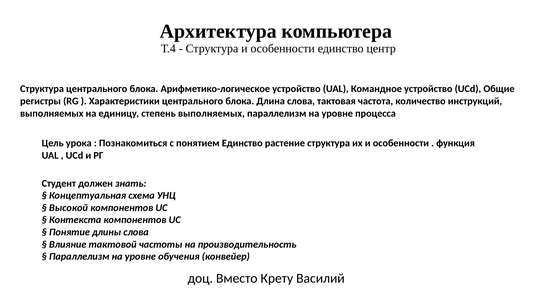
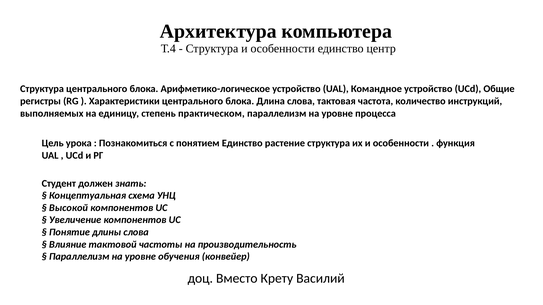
степень выполняемых: выполняемых -> практическом
Контекста: Контекста -> Увеличение
